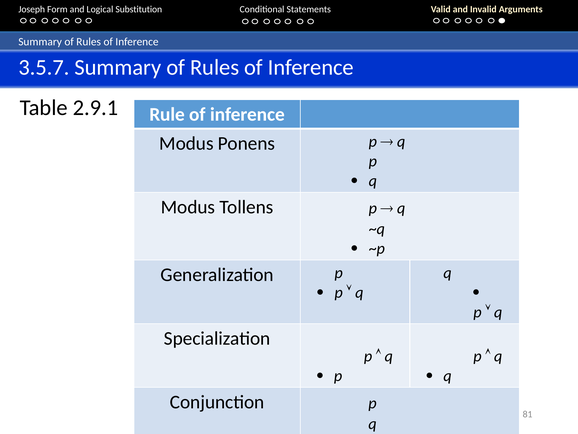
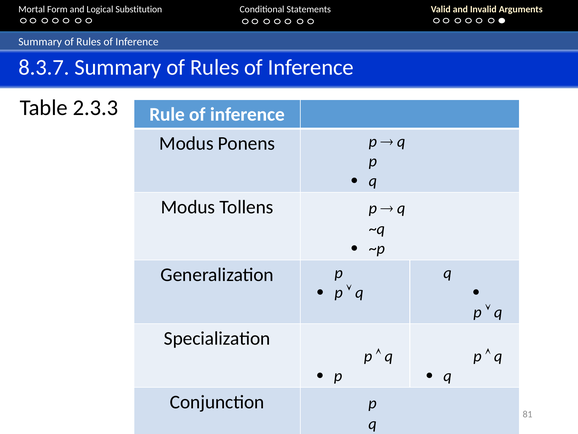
Joseph: Joseph -> Mortal
3.5.7: 3.5.7 -> 8.3.7
2.9.1: 2.9.1 -> 2.3.3
